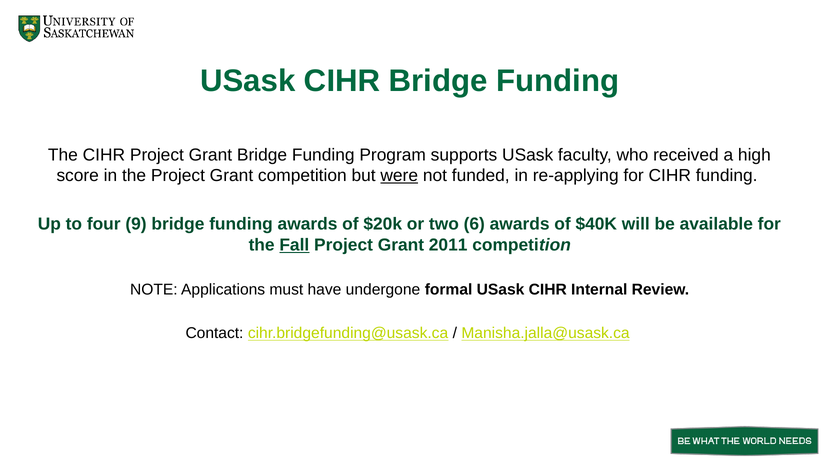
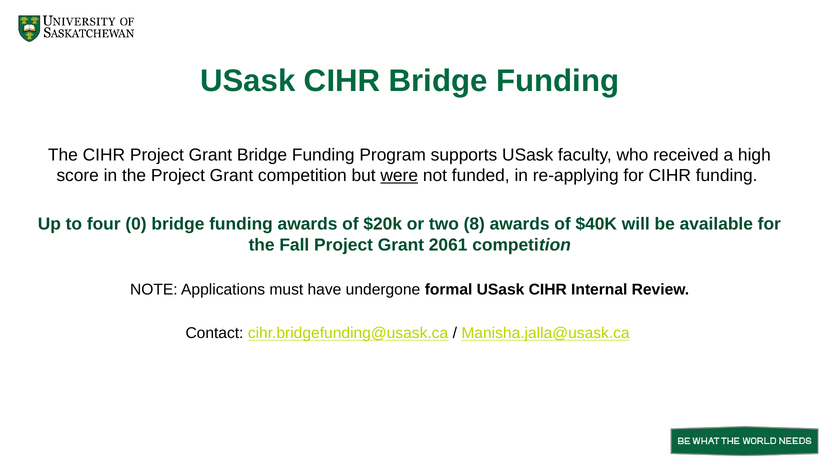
9: 9 -> 0
6: 6 -> 8
Fall underline: present -> none
2011: 2011 -> 2061
